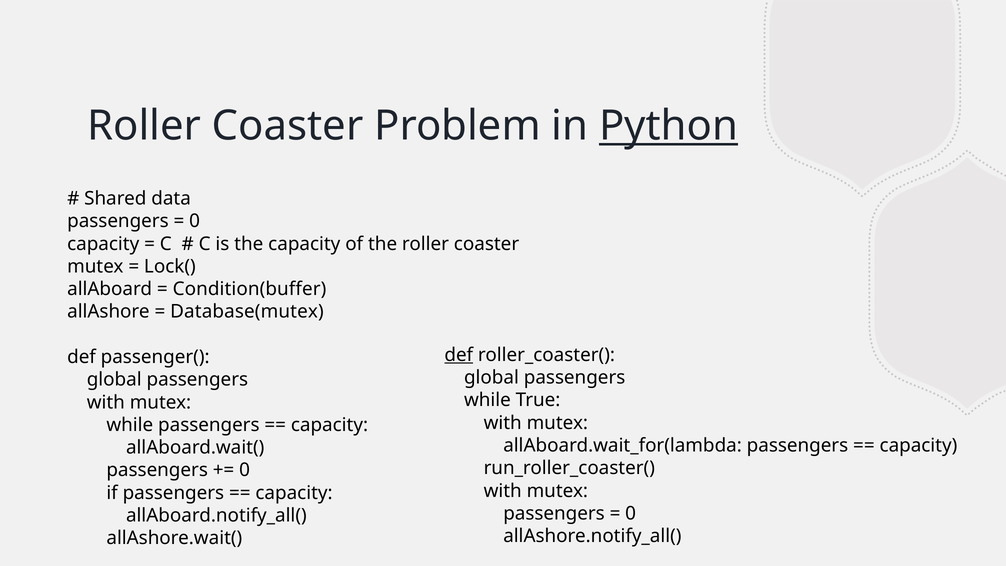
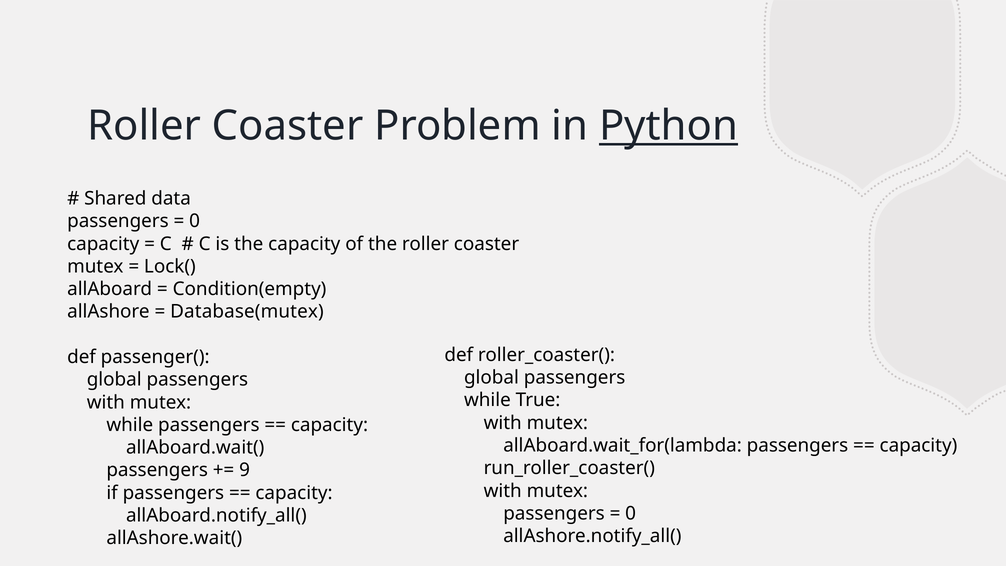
Condition(buffer: Condition(buffer -> Condition(empty
def at (459, 355) underline: present -> none
0 at (245, 470): 0 -> 9
